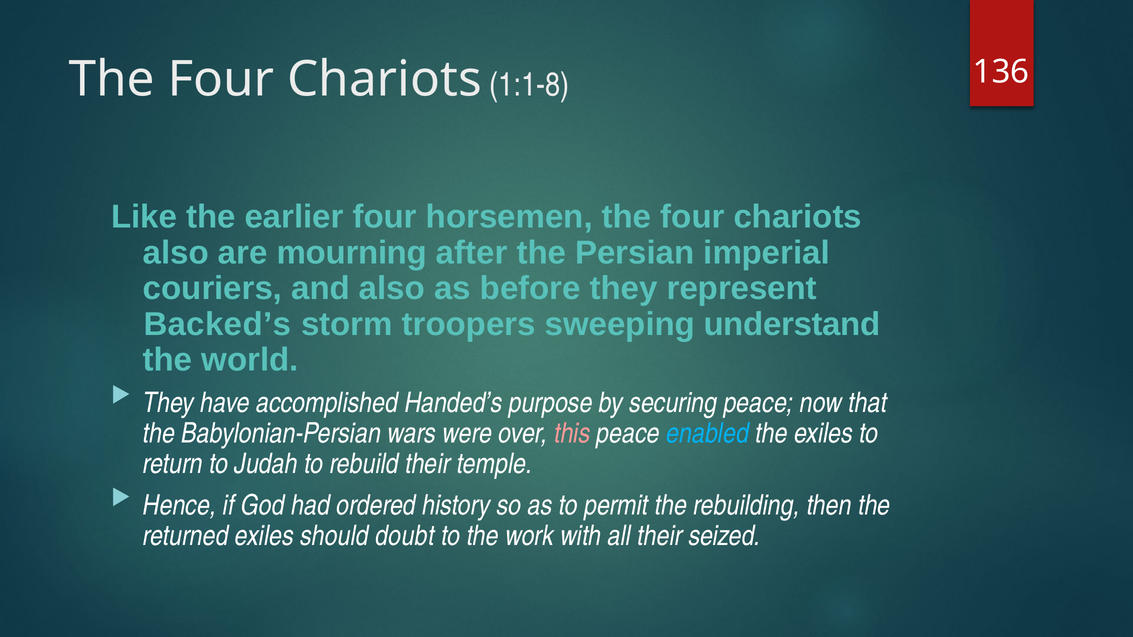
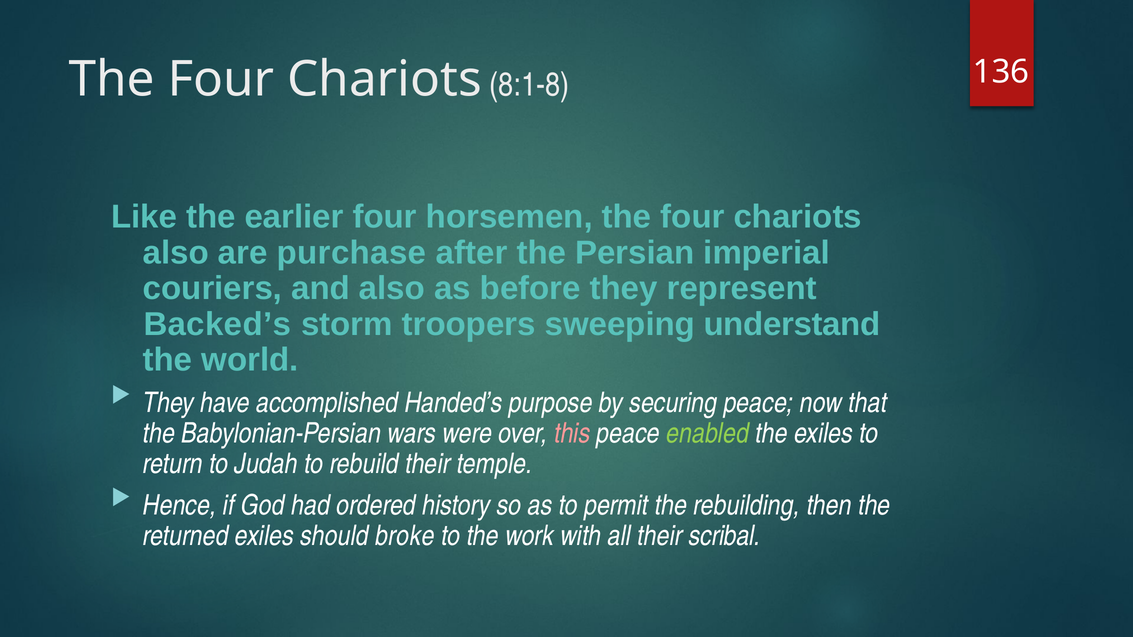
1:1-8: 1:1-8 -> 8:1-8
mourning: mourning -> purchase
enabled colour: light blue -> light green
doubt: doubt -> broke
seized: seized -> scribal
